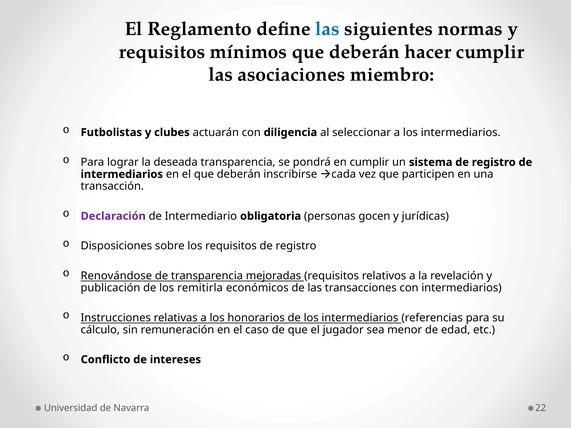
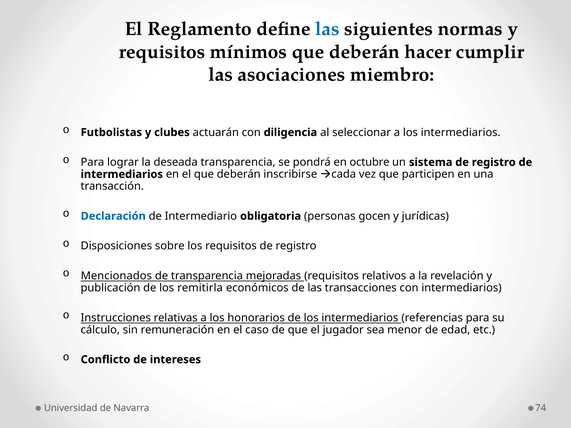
en cumplir: cumplir -> octubre
Declaración colour: purple -> blue
Renovándose: Renovándose -> Mencionados
22: 22 -> 74
